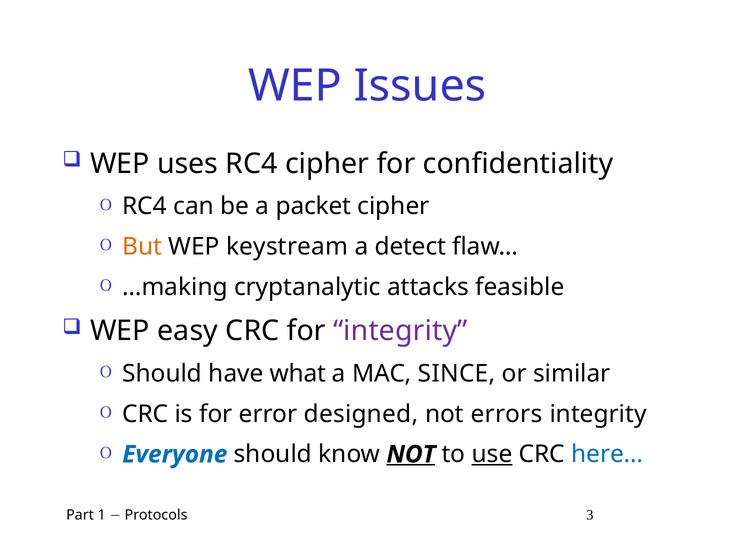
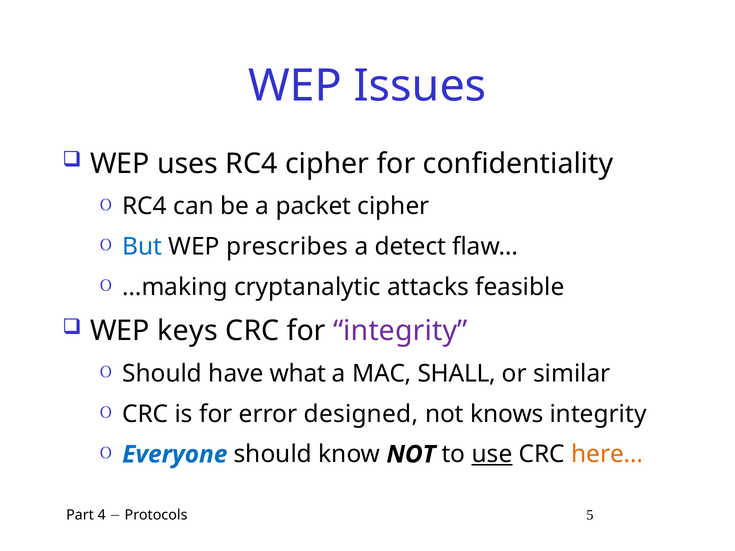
But colour: orange -> blue
keystream: keystream -> prescribes
easy: easy -> keys
SINCE: SINCE -> SHALL
errors: errors -> knows
NOT at (411, 455) underline: present -> none
here… colour: blue -> orange
1: 1 -> 4
3: 3 -> 5
